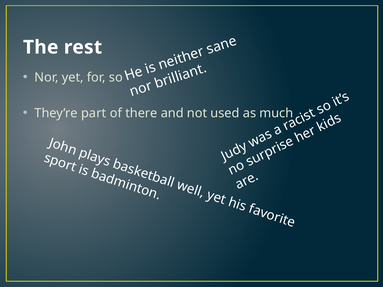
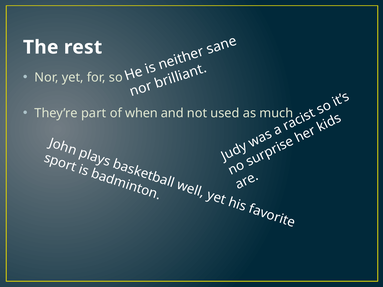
there: there -> when
